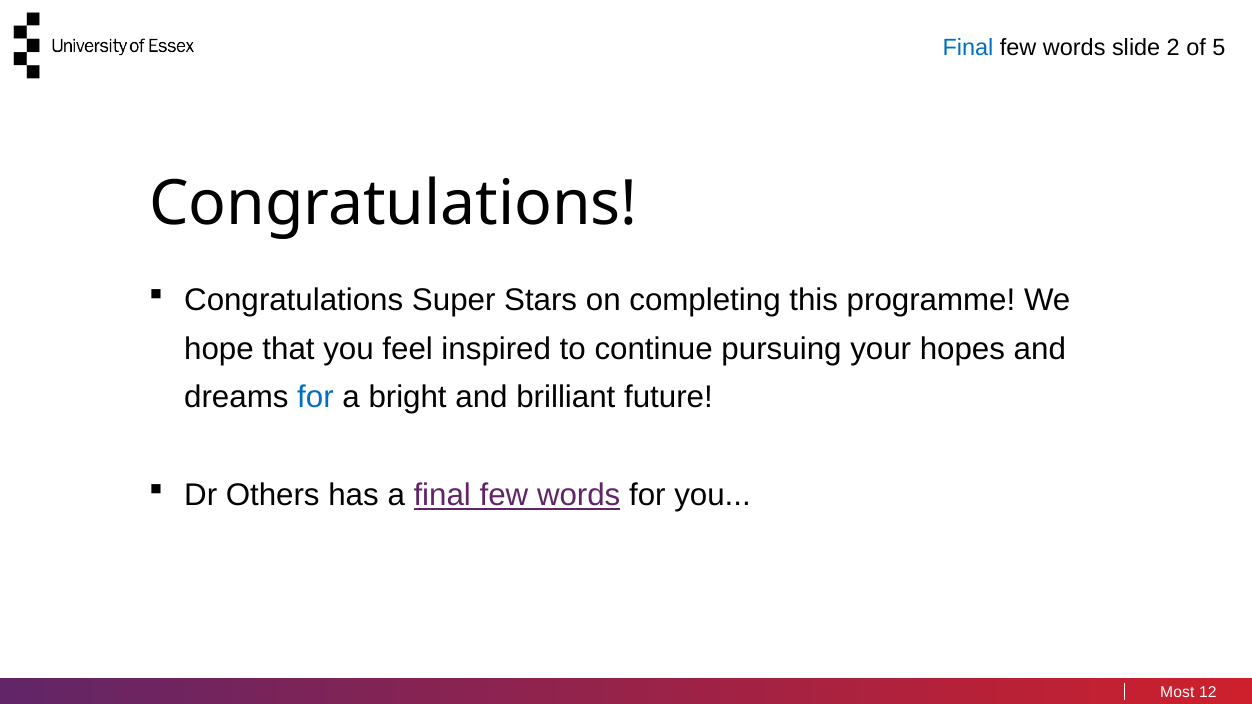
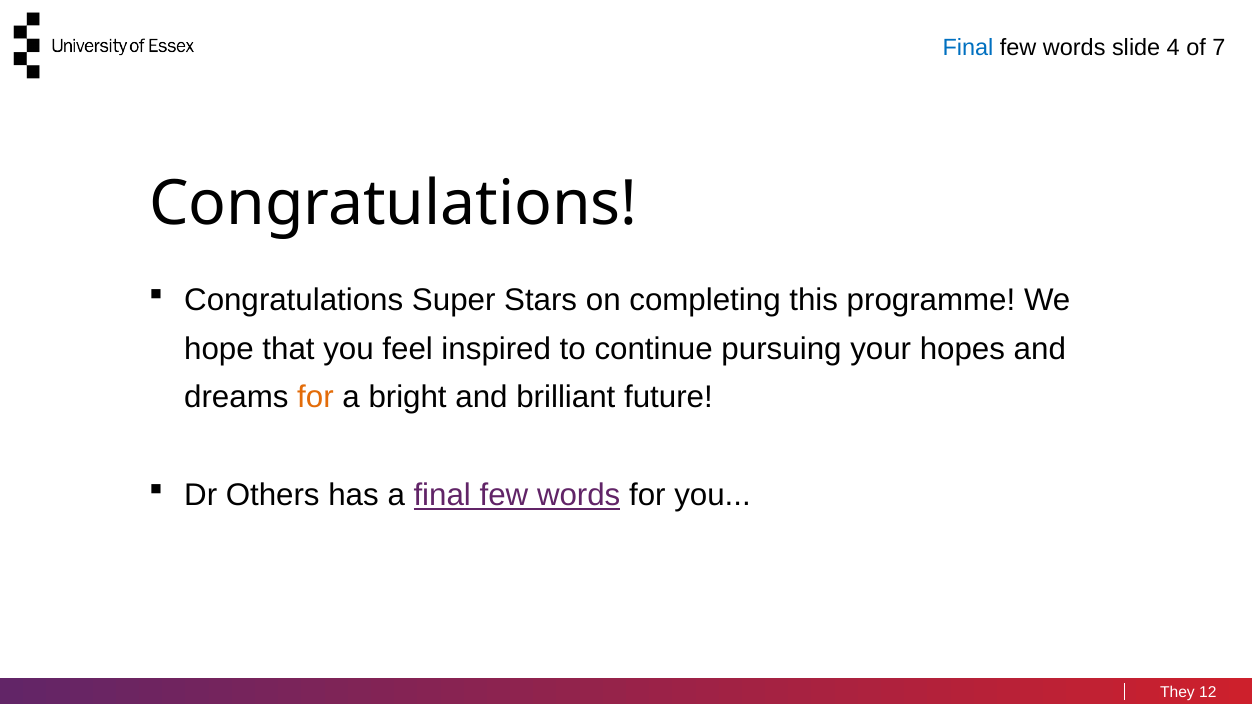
2: 2 -> 4
5: 5 -> 7
for at (315, 398) colour: blue -> orange
Most: Most -> They
